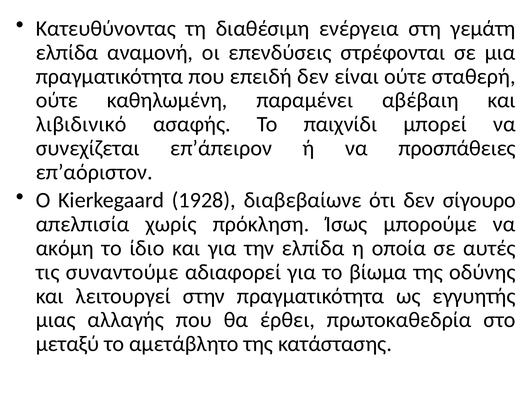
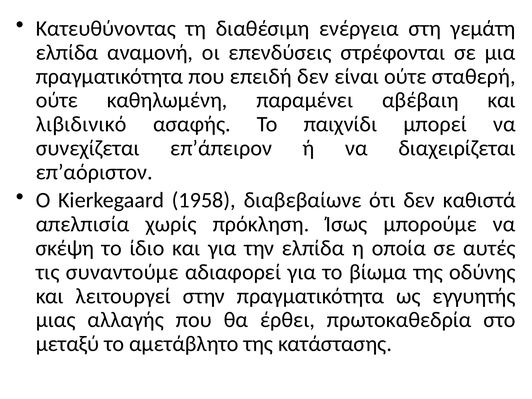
προσπάθειες: προσπάθειες -> διαχειρίζεται
1928: 1928 -> 1958
σίγουρο: σίγουρο -> καθιστά
ακόμη: ακόμη -> σκέψη
